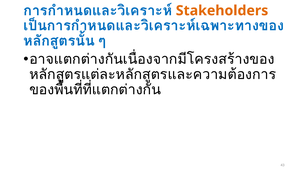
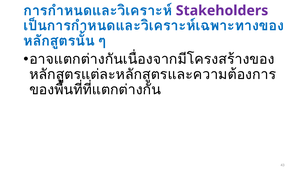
Stakeholders colour: orange -> purple
